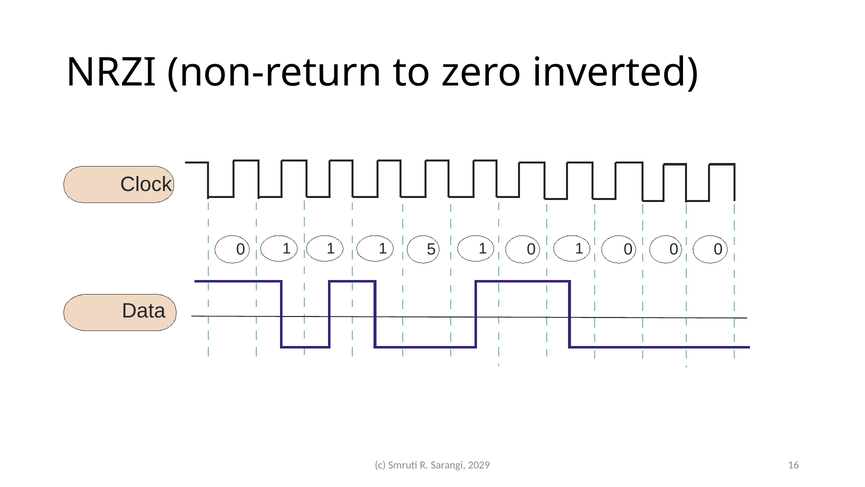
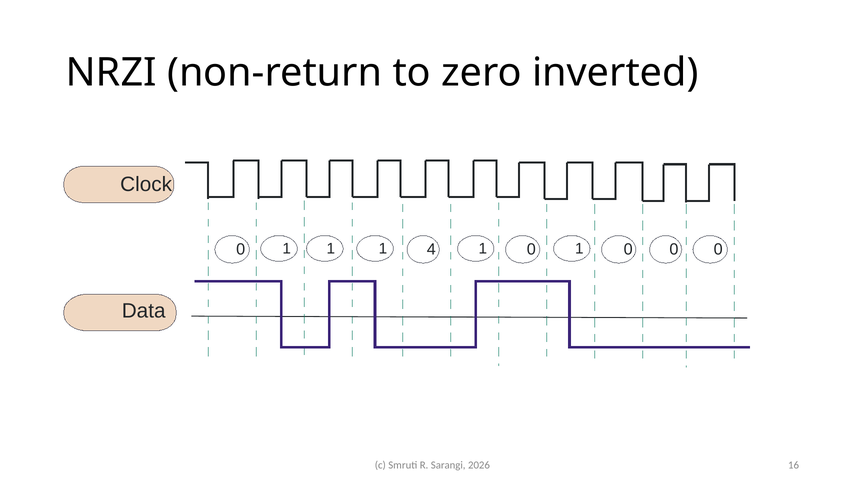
5: 5 -> 4
2029: 2029 -> 2026
